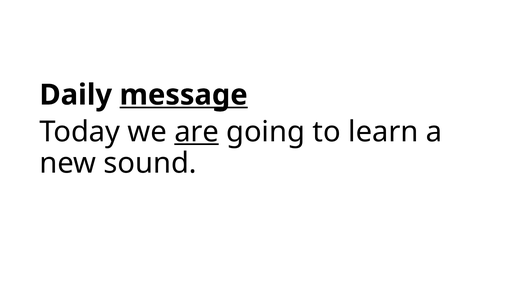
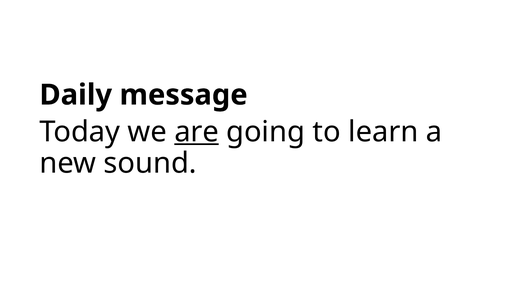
message underline: present -> none
